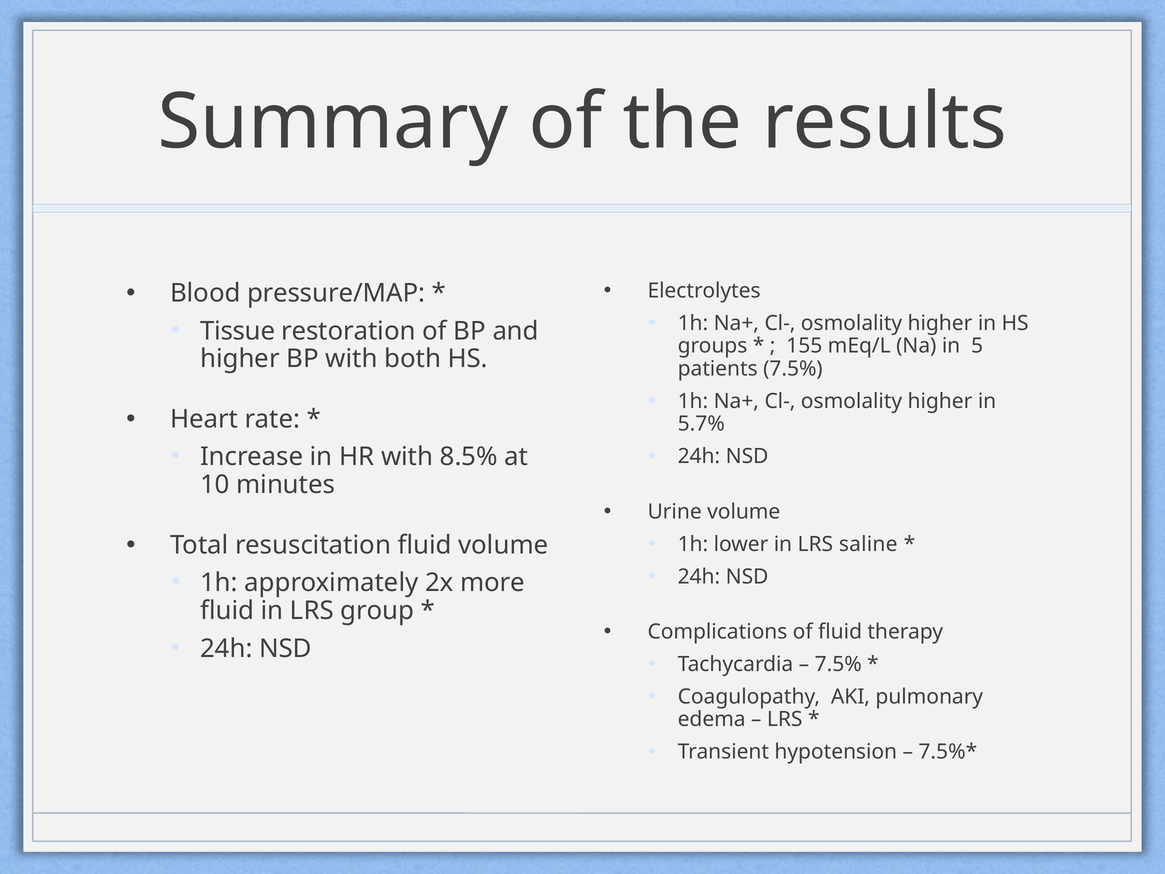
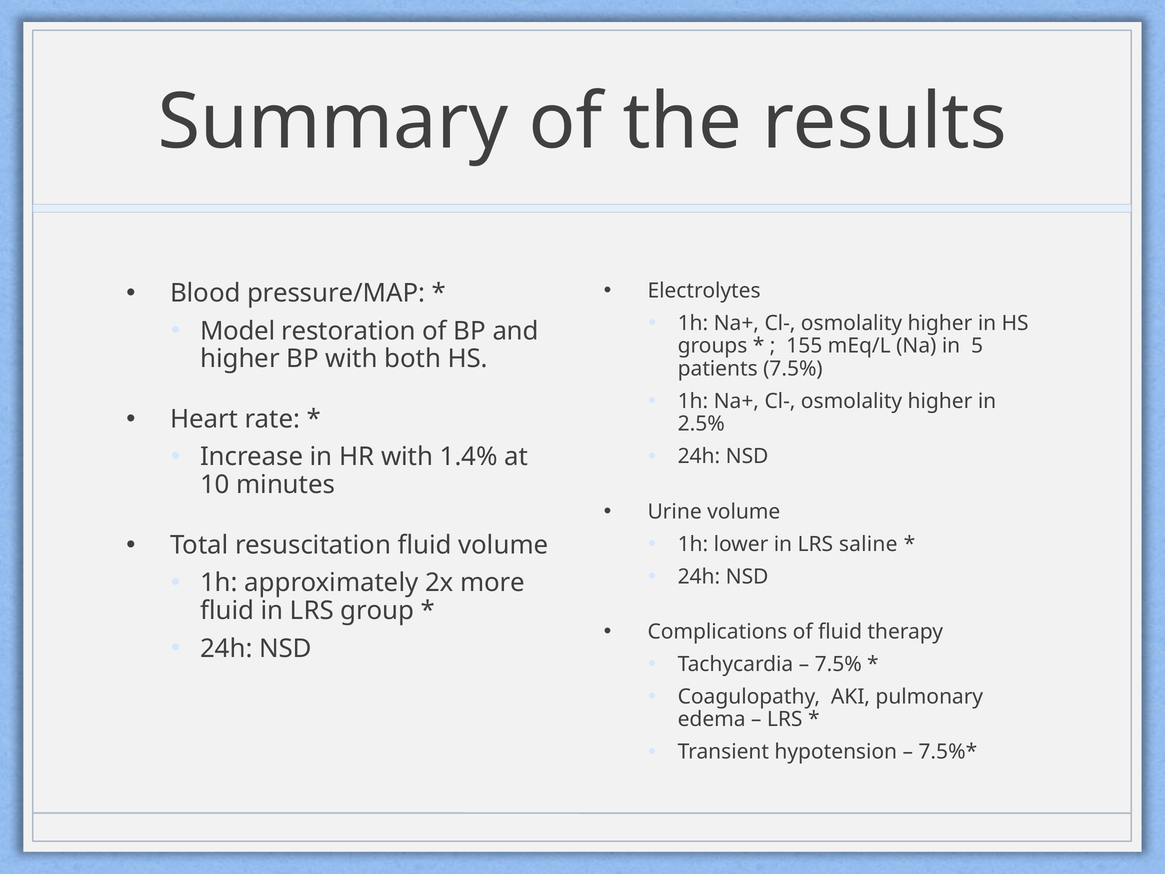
Tissue: Tissue -> Model
5.7%: 5.7% -> 2.5%
8.5%: 8.5% -> 1.4%
